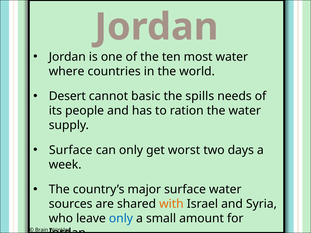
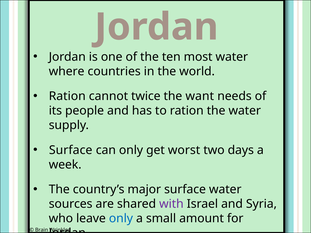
Desert at (67, 96): Desert -> Ration
basic: basic -> twice
spills: spills -> want
with colour: orange -> purple
